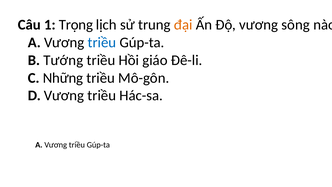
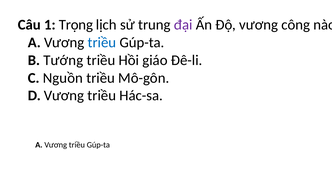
đại colour: orange -> purple
sông: sông -> công
Những: Những -> Nguồn
